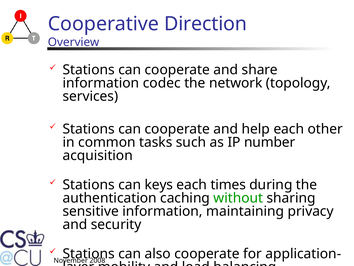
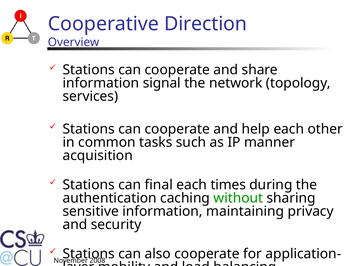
codec: codec -> signal
number: number -> manner
keys: keys -> final
